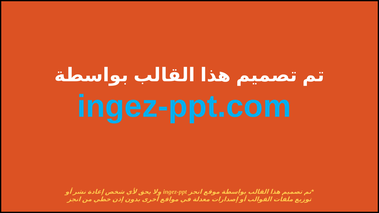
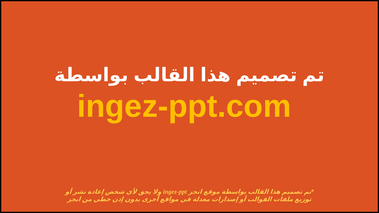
ingez-ppt.com colour: light blue -> yellow
